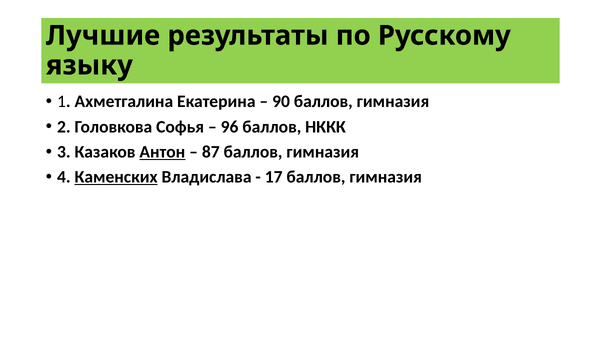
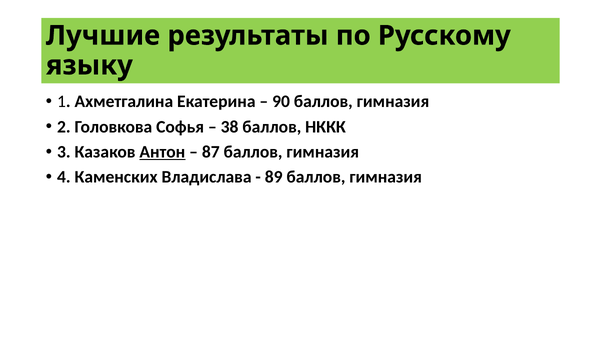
96: 96 -> 38
Каменских underline: present -> none
17: 17 -> 89
